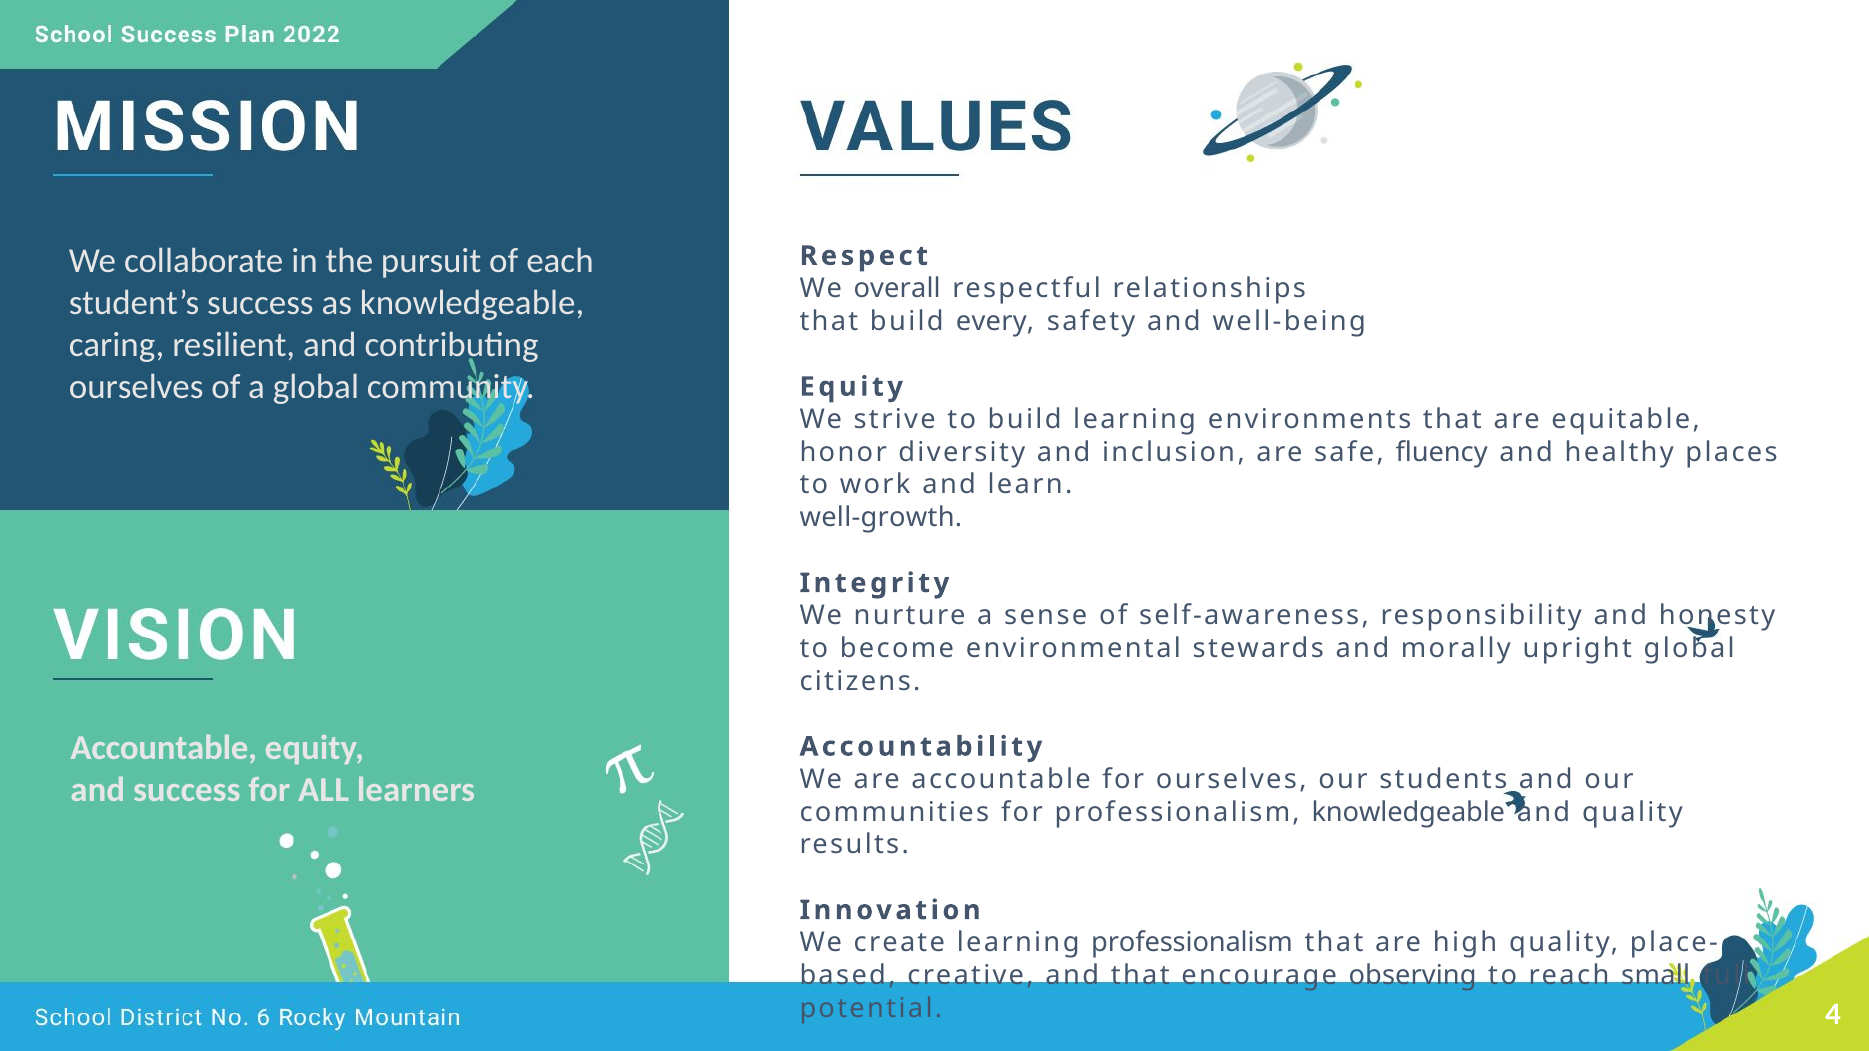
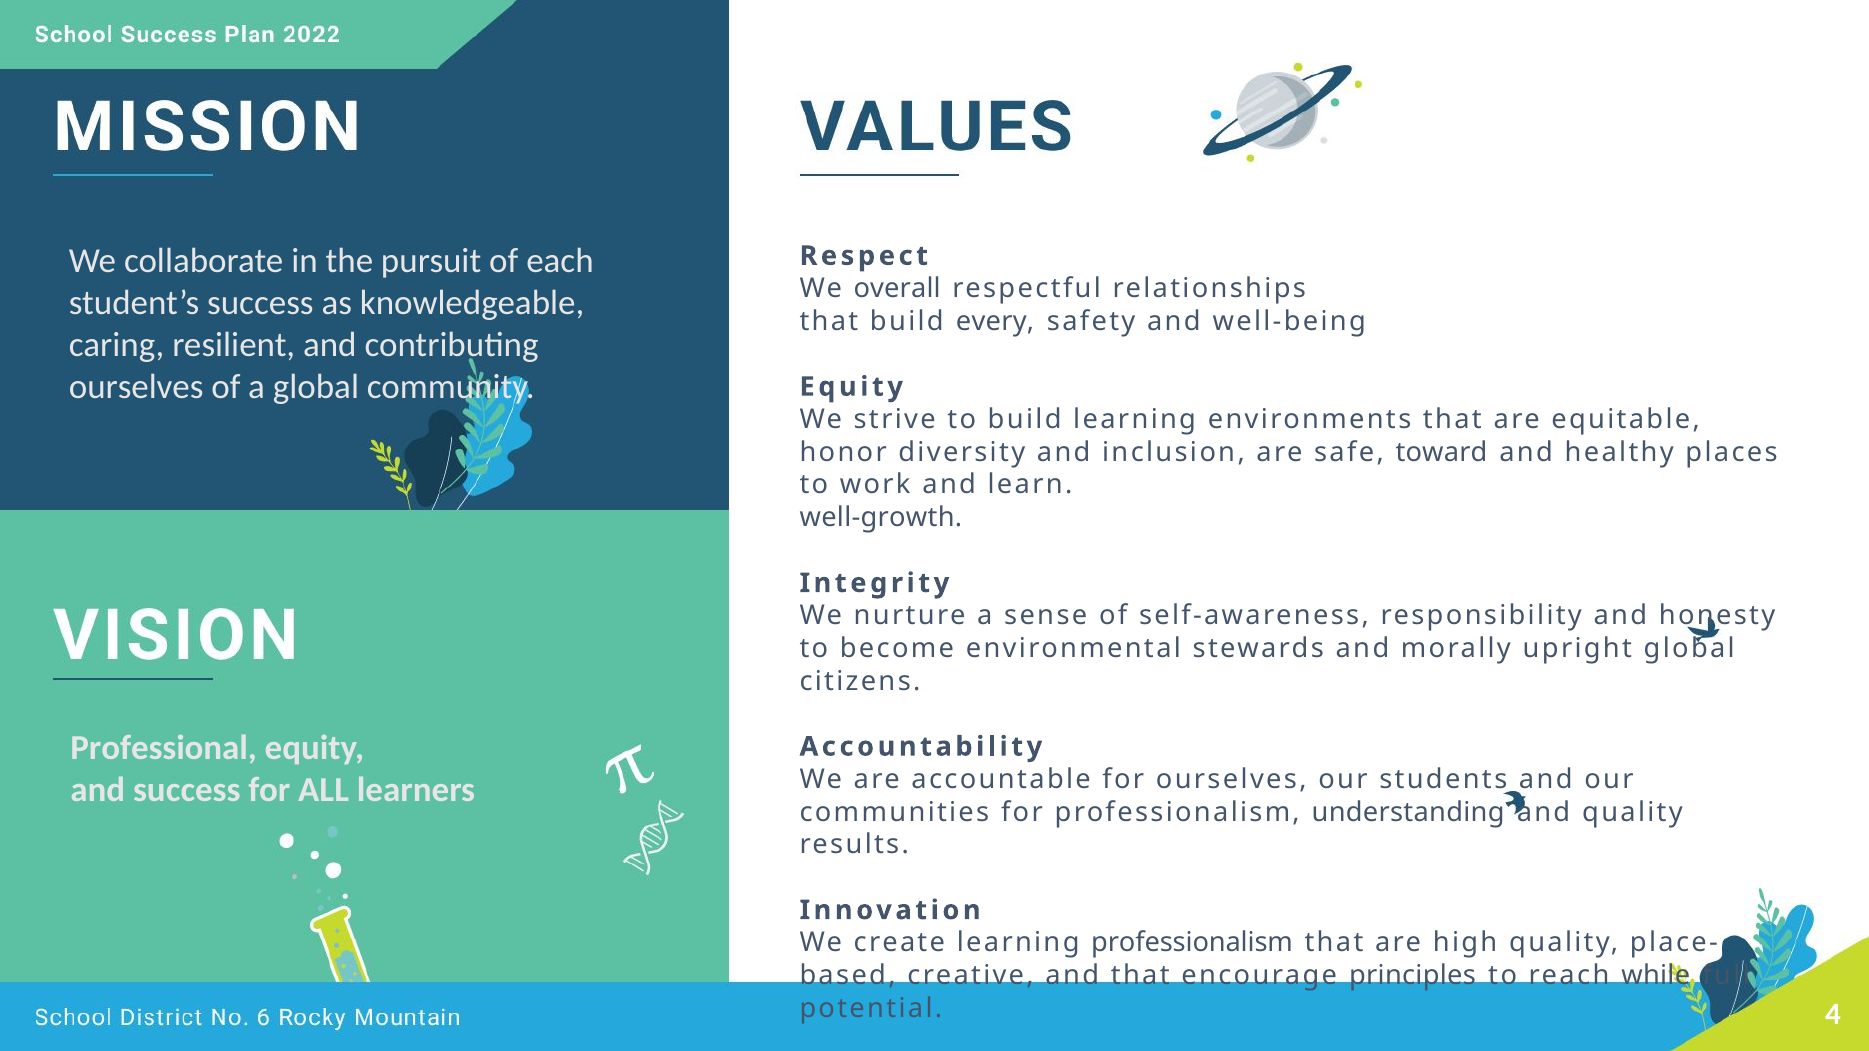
fluency: fluency -> toward
Accountable at (164, 748): Accountable -> Professional
professionalism knowledgeable: knowledgeable -> understanding
observing: observing -> principles
small: small -> while
